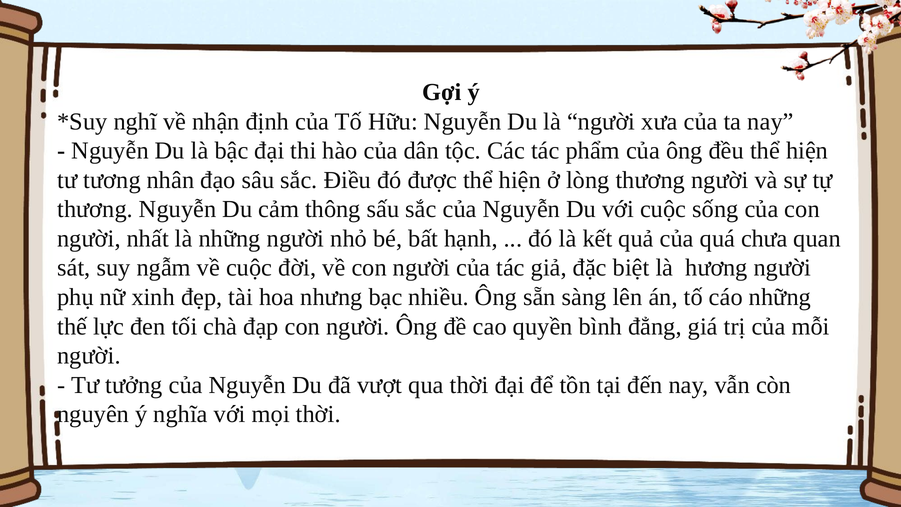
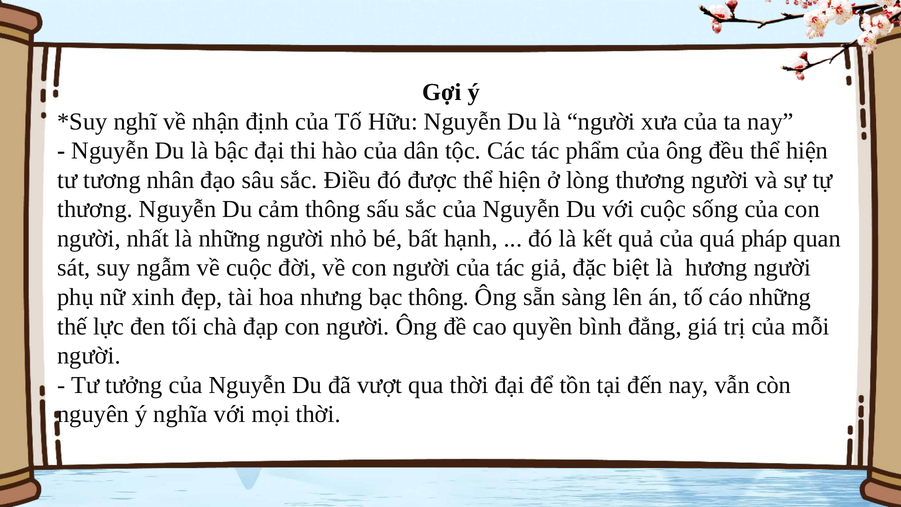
chưa: chưa -> pháp
bạc nhiều: nhiều -> thông
